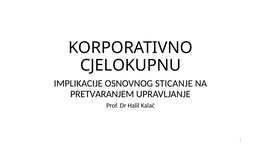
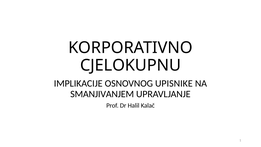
STICANJE: STICANJE -> UPISNIKE
PRETVARANJEM: PRETVARANJEM -> SMANJIVANJEM
